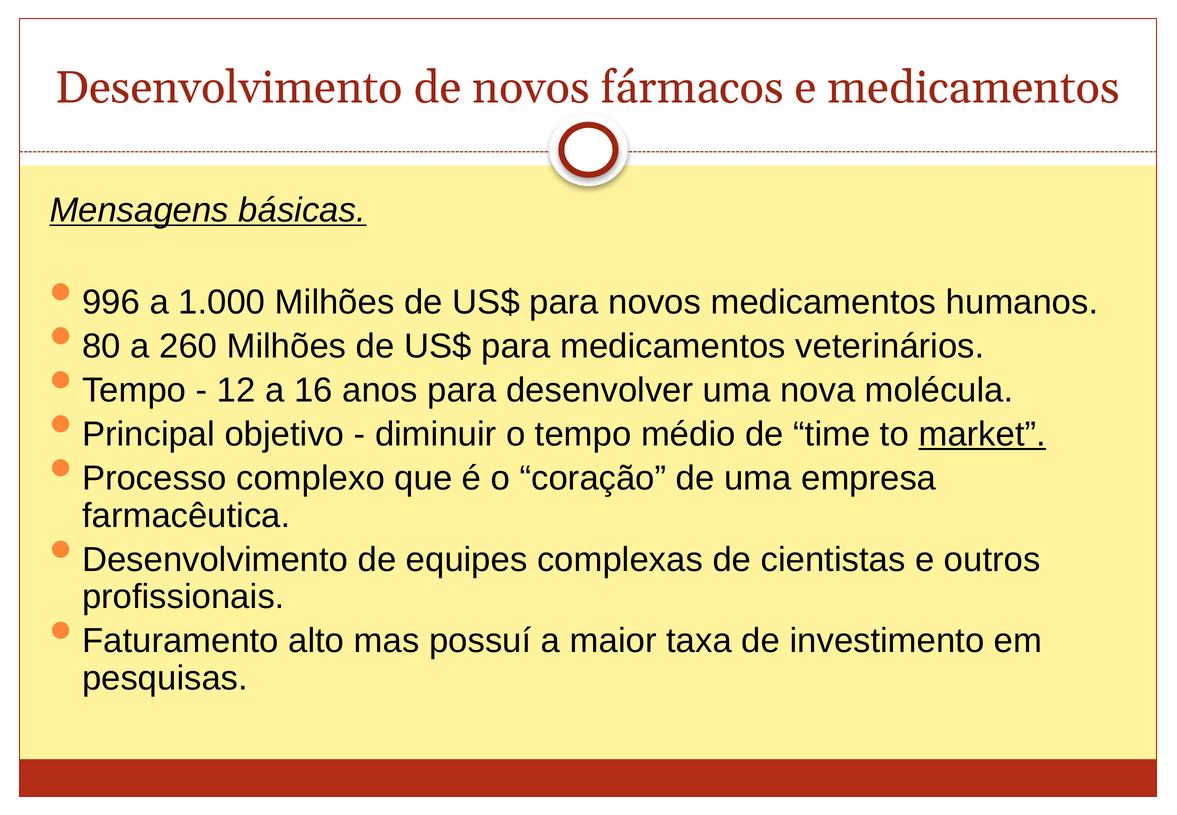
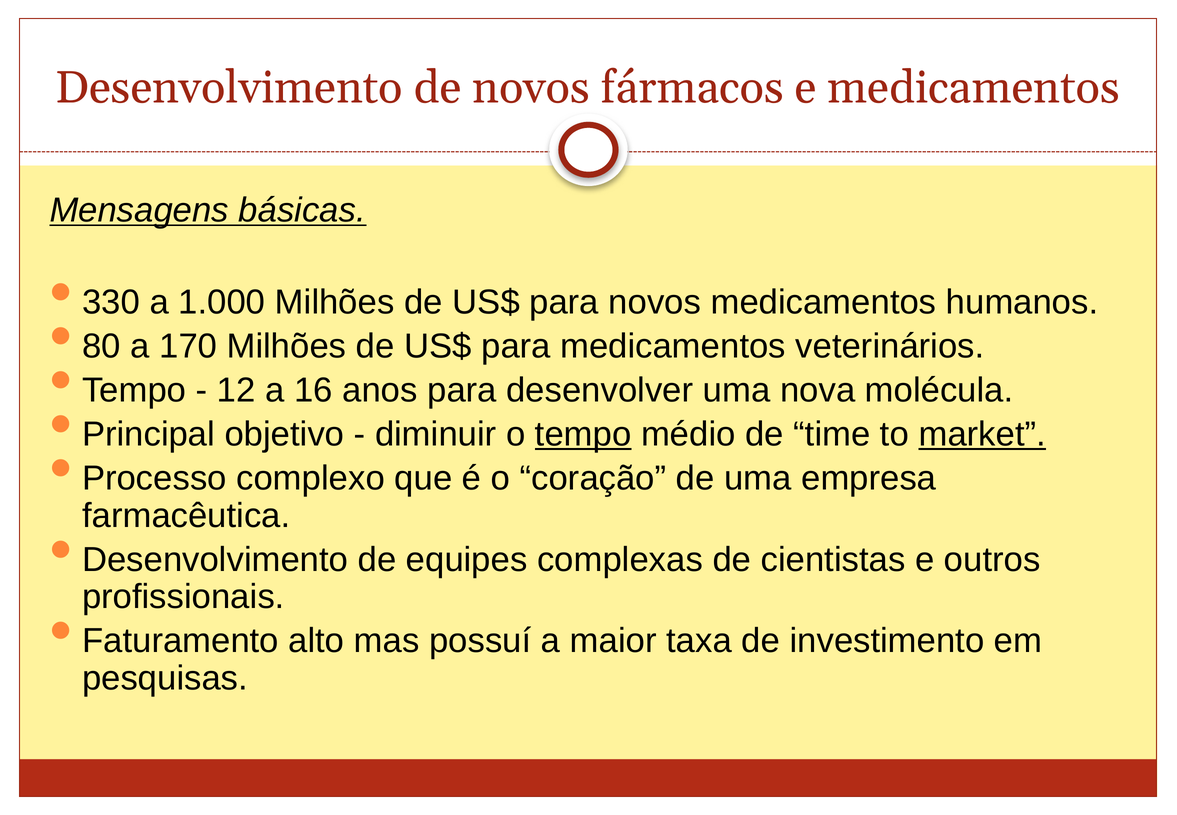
996: 996 -> 330
260: 260 -> 170
tempo at (583, 434) underline: none -> present
